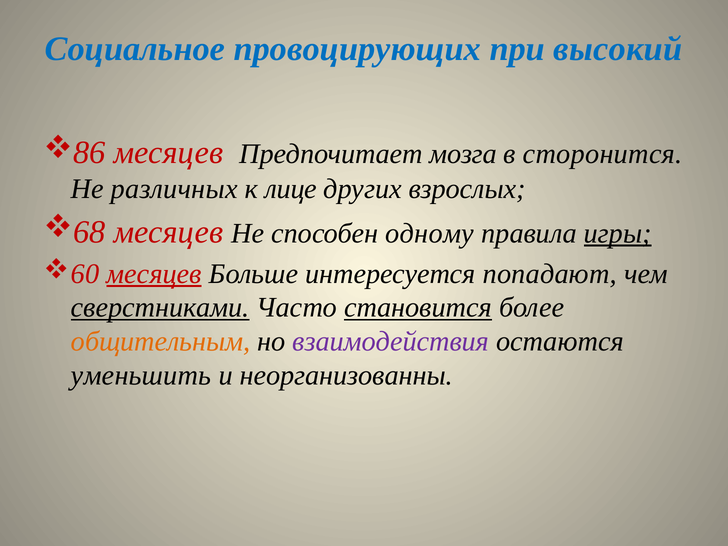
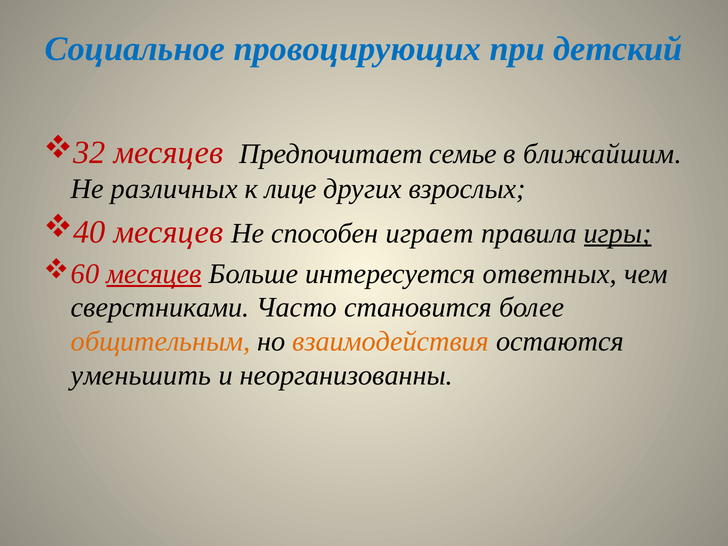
высокий: высокий -> детский
86: 86 -> 32
мозга: мозга -> семье
сторонится: сторонится -> ближайшим
68: 68 -> 40
одному: одному -> играет
попадают: попадают -> ответных
сверстниками underline: present -> none
становится underline: present -> none
взаимодействия colour: purple -> orange
